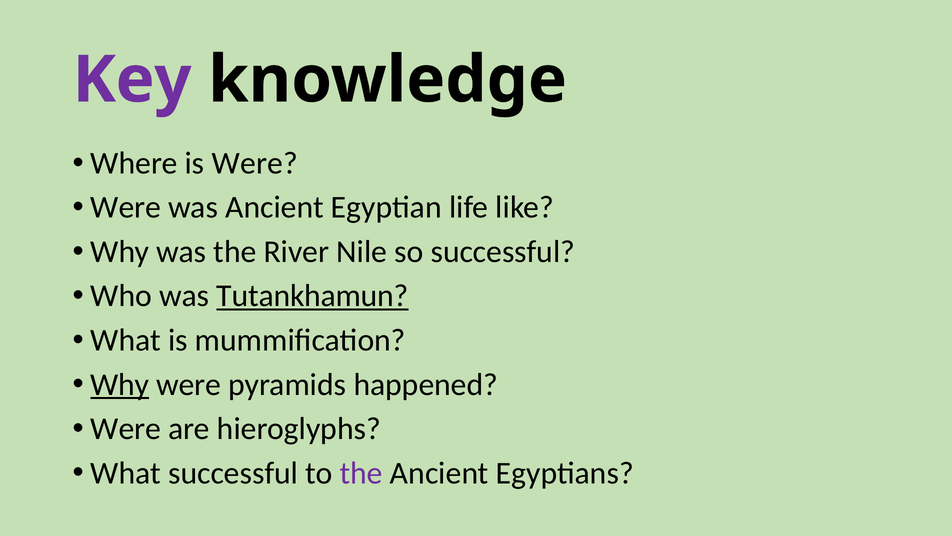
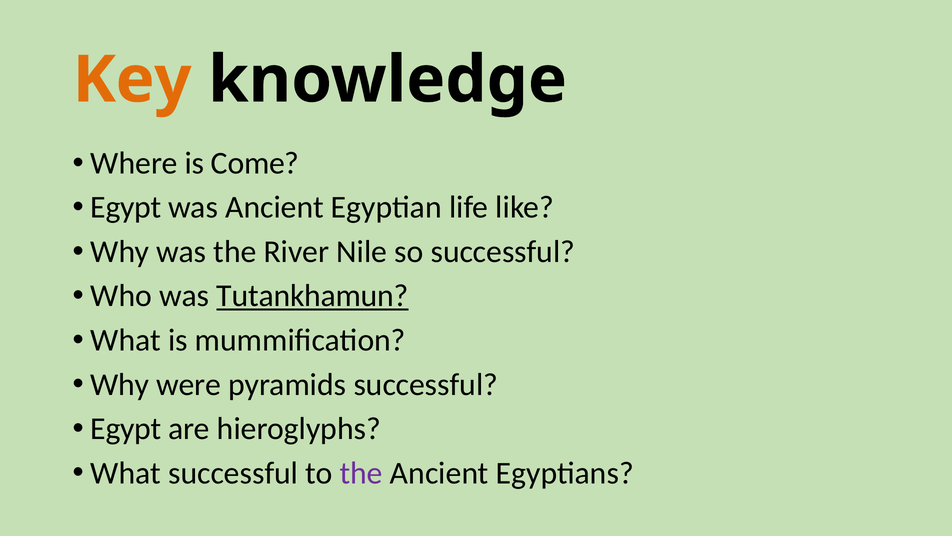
Key colour: purple -> orange
is Were: Were -> Come
Were at (126, 207): Were -> Egypt
Why at (120, 384) underline: present -> none
pyramids happened: happened -> successful
Were at (126, 428): Were -> Egypt
